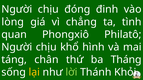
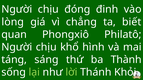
tình: tình -> biết
chân: chân -> sáng
Tháng: Tháng -> Thành
lại colour: yellow -> light green
